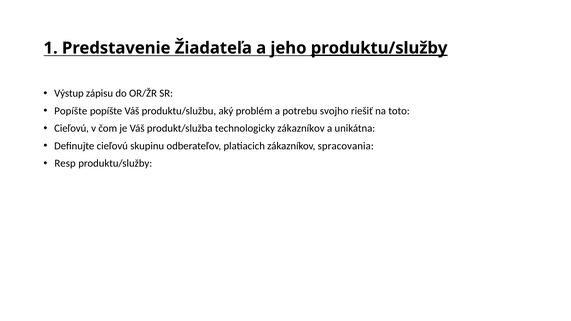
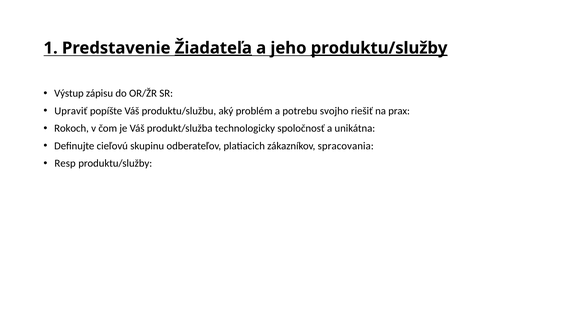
Žiadateľa underline: none -> present
Popíšte at (71, 111): Popíšte -> Upraviť
toto: toto -> prax
Cieľovú at (72, 128): Cieľovú -> Rokoch
technologicky zákazníkov: zákazníkov -> spoločnosť
